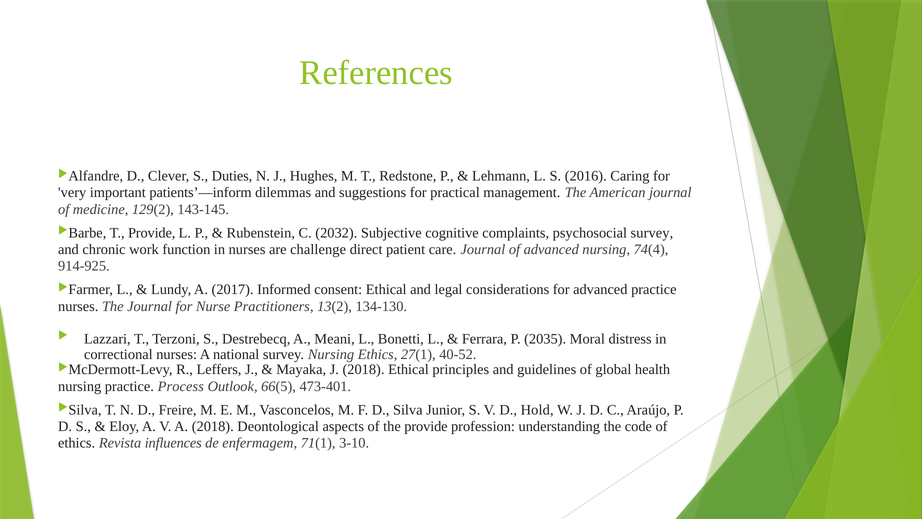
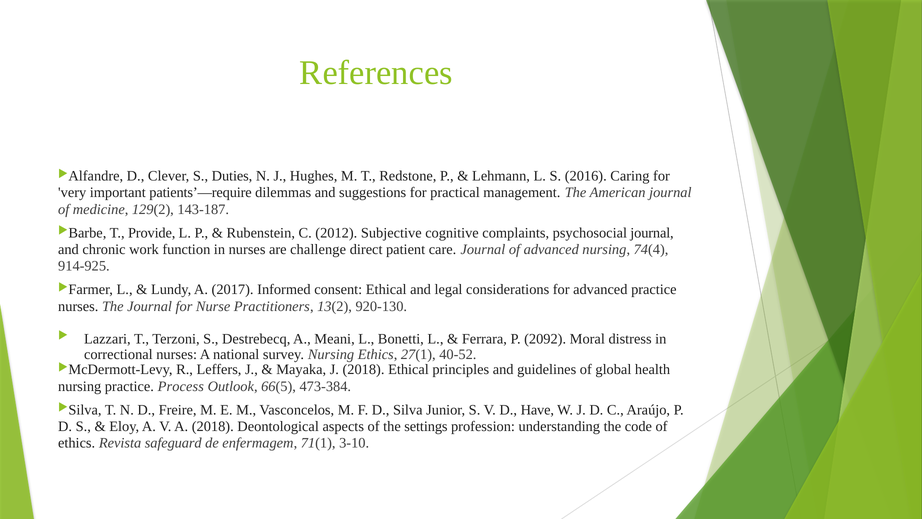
patients’—inform: patients’—inform -> patients’—require
143-145: 143-145 -> 143-187
2032: 2032 -> 2012
psychosocial survey: survey -> journal
134-130: 134-130 -> 920-130
2035: 2035 -> 2092
473-401: 473-401 -> 473-384
Hold: Hold -> Have
the provide: provide -> settings
influences: influences -> safeguard
